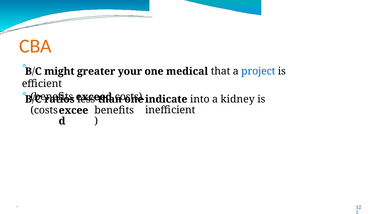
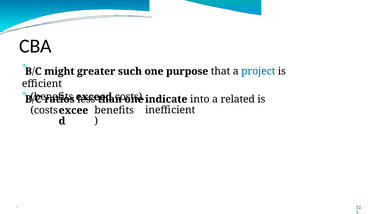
CBA colour: orange -> black
your: your -> such
medical: medical -> purpose
kidney: kidney -> related
